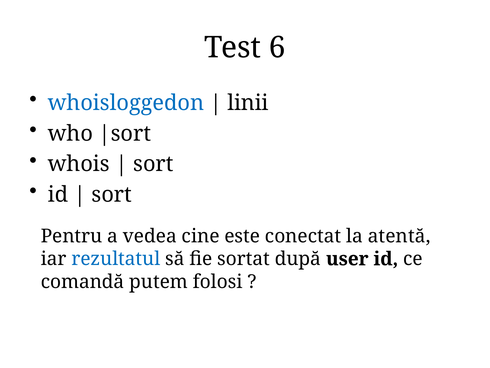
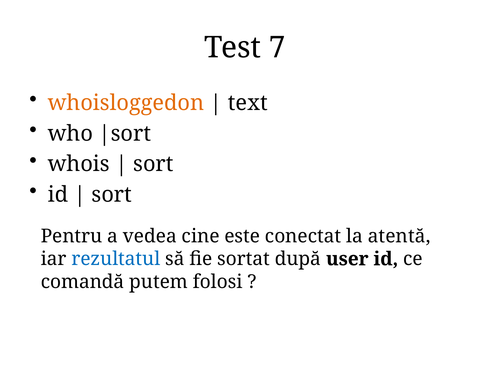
6: 6 -> 7
whoisloggedon colour: blue -> orange
linii: linii -> text
